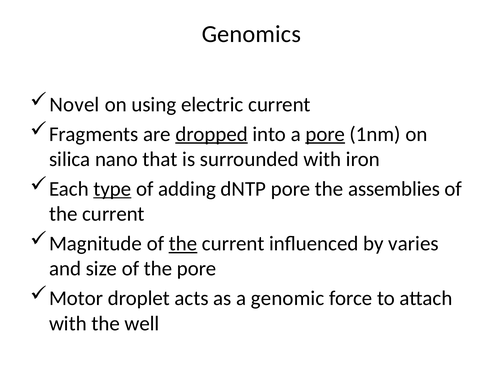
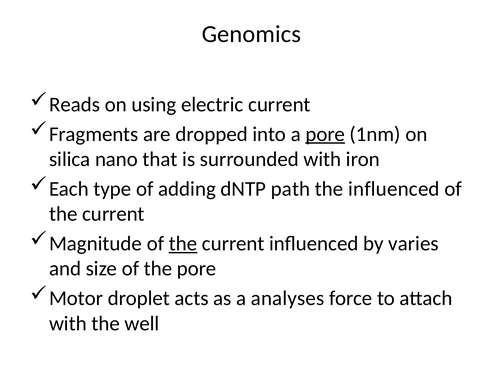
Novel: Novel -> Reads
dropped underline: present -> none
type underline: present -> none
dNTP pore: pore -> path
the assemblies: assemblies -> influenced
genomic: genomic -> analyses
